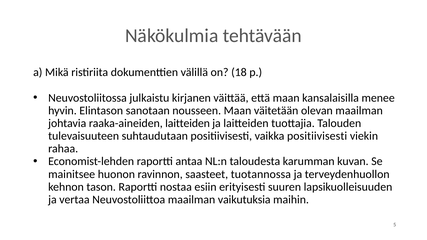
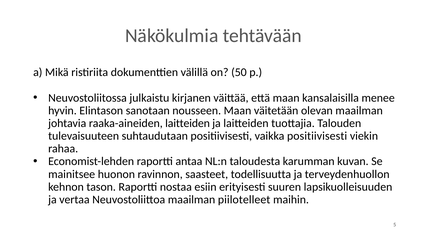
18: 18 -> 50
tuotannossa: tuotannossa -> todellisuutta
vaikutuksia: vaikutuksia -> piilotelleet
